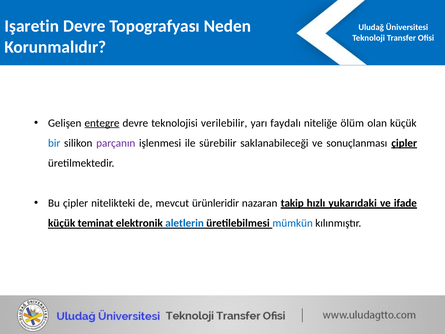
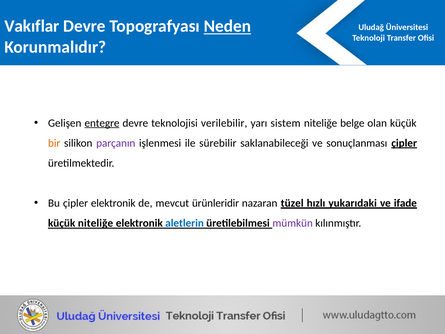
Işaretin: Işaretin -> Vakıflar
Neden underline: none -> present
faydalı: faydalı -> sistem
ölüm: ölüm -> belge
bir colour: blue -> orange
çipler nitelikteki: nitelikteki -> elektronik
takip: takip -> tüzel
küçük teminat: teminat -> niteliğe
mümkün colour: blue -> purple
